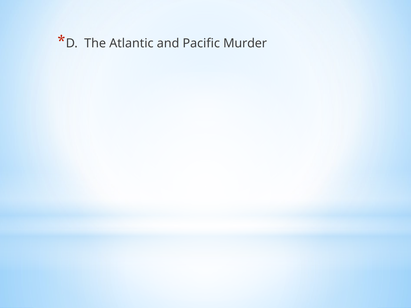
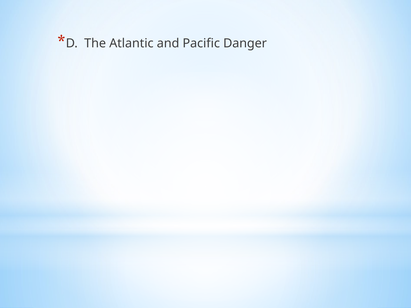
Murder: Murder -> Danger
